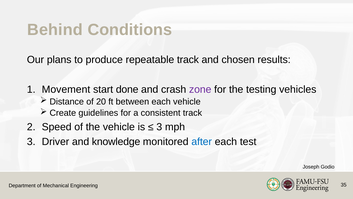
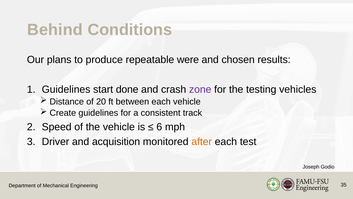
repeatable track: track -> were
Movement at (66, 89): Movement -> Guidelines
3 at (159, 127): 3 -> 6
knowledge: knowledge -> acquisition
after colour: blue -> orange
